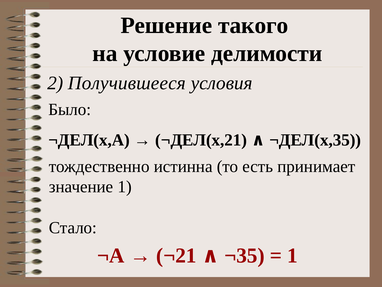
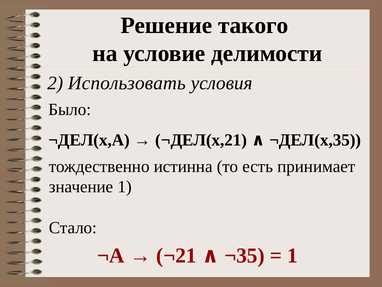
Получившееся: Получившееся -> Использовать
